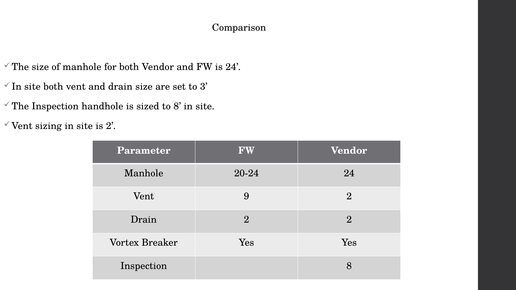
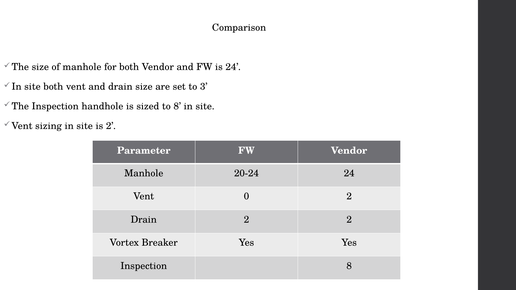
9: 9 -> 0
